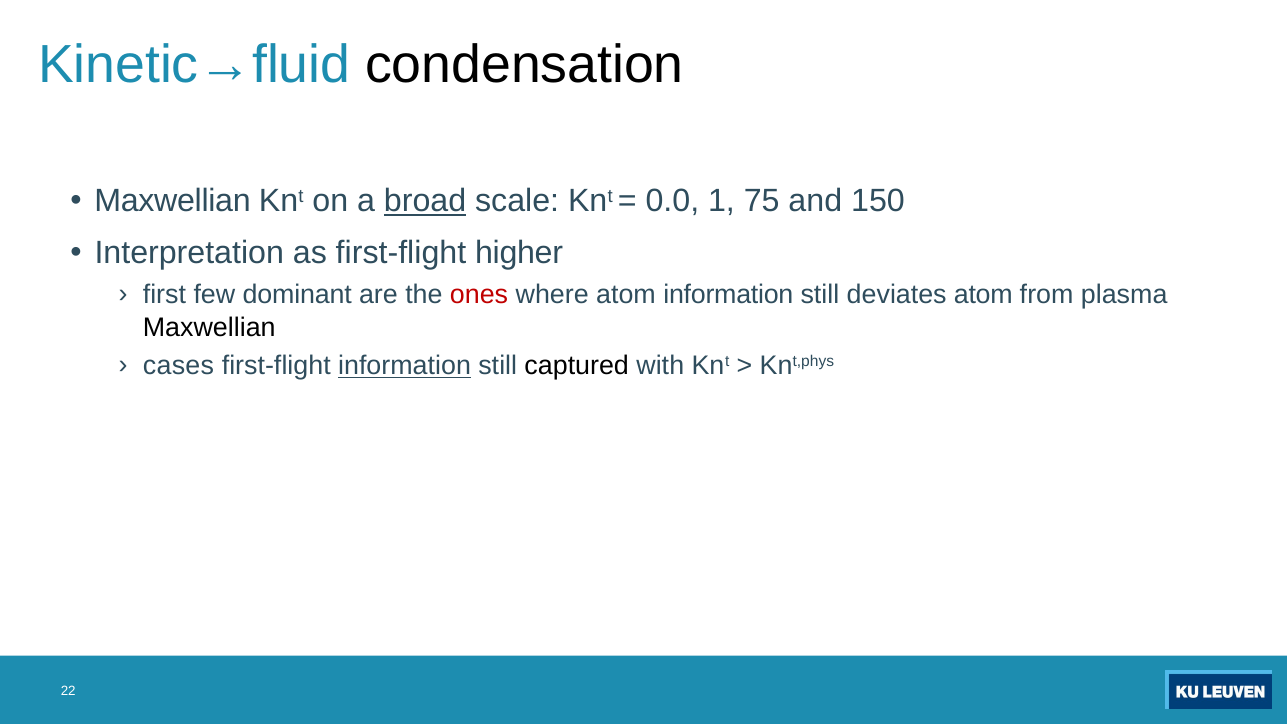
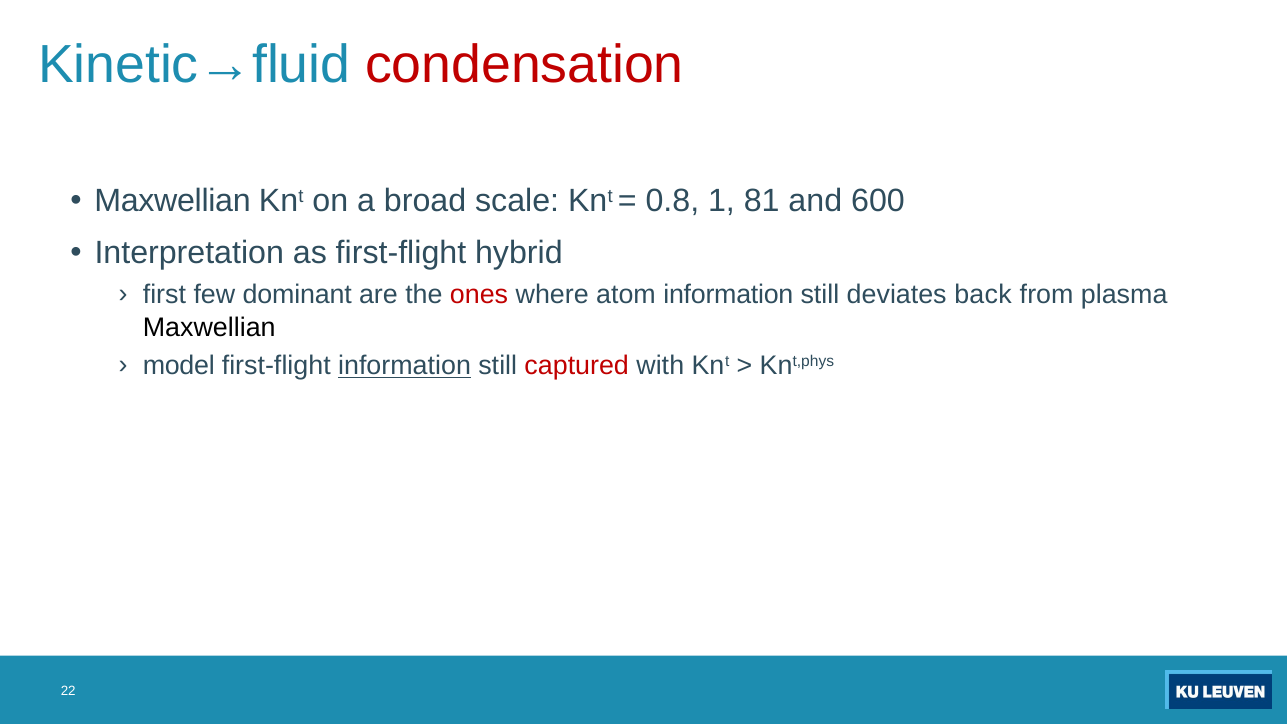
condensation colour: black -> red
broad underline: present -> none
0.0: 0.0 -> 0.8
75: 75 -> 81
150: 150 -> 600
higher: higher -> hybrid
deviates atom: atom -> back
cases: cases -> model
captured colour: black -> red
